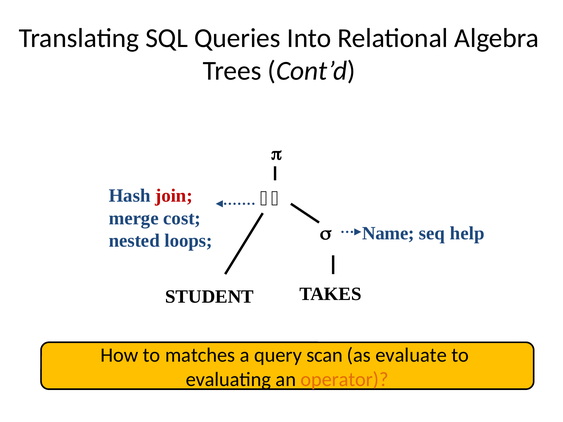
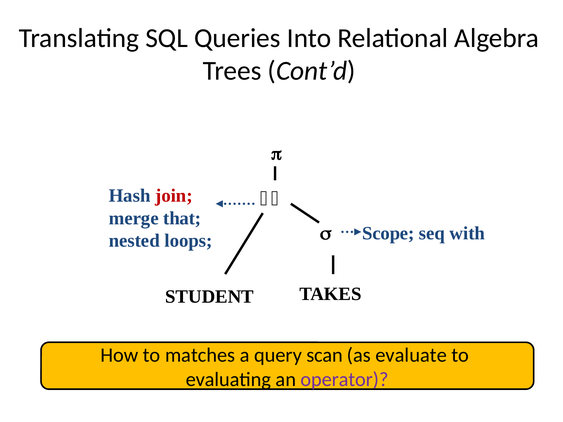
cost: cost -> that
Name: Name -> Scope
help: help -> with
operator colour: orange -> purple
